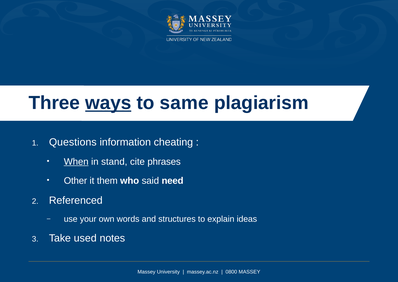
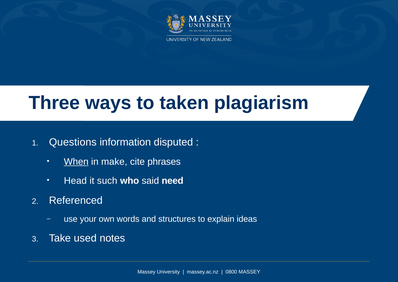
ways underline: present -> none
same: same -> taken
cheating: cheating -> disputed
stand: stand -> make
Other: Other -> Head
them: them -> such
